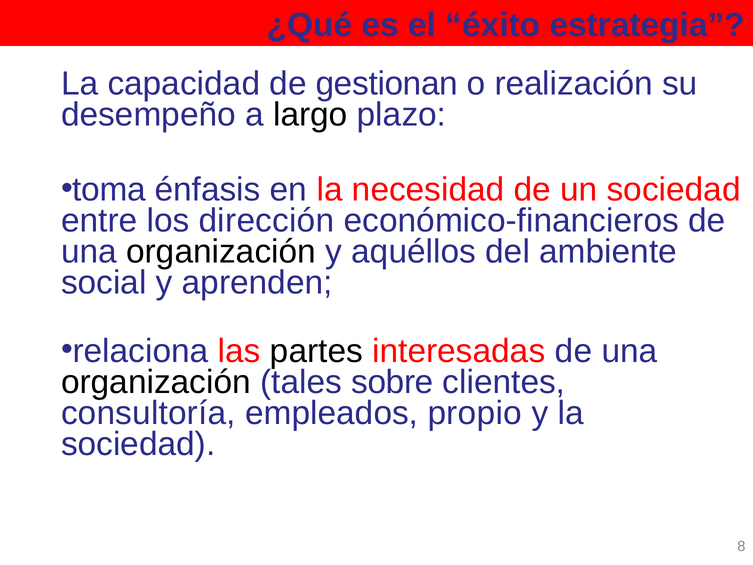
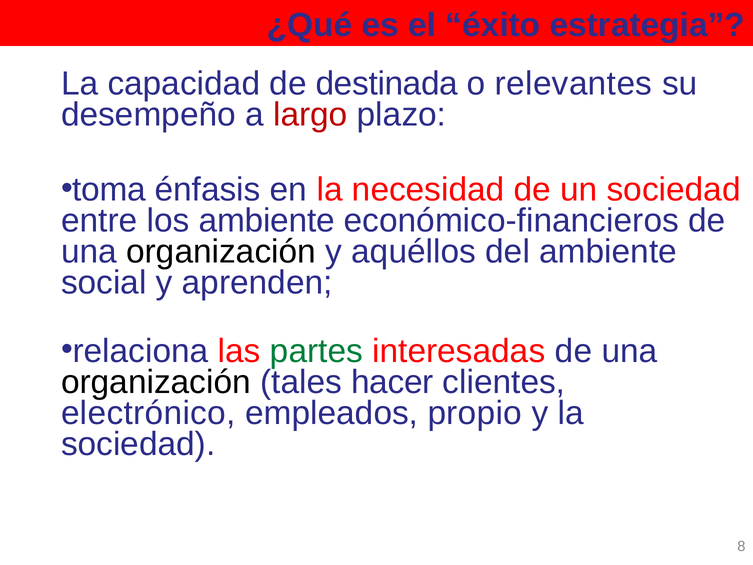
gestionan: gestionan -> destinada
realización: realización -> relevantes
largo colour: black -> red
los dirección: dirección -> ambiente
partes colour: black -> green
sobre: sobre -> hacer
consultoría: consultoría -> electrónico
